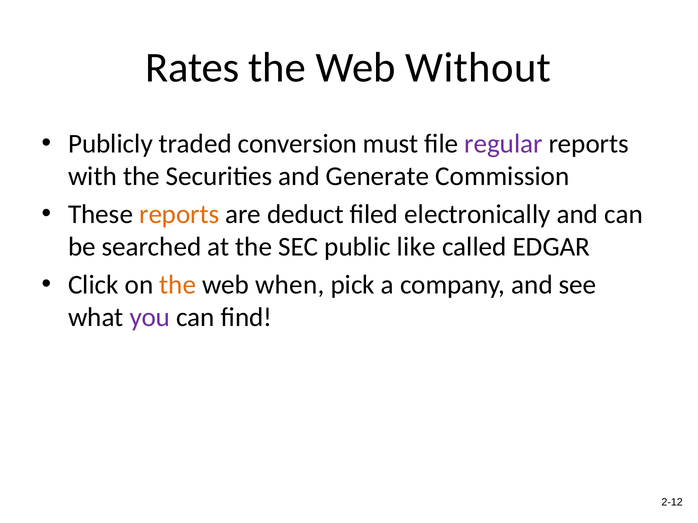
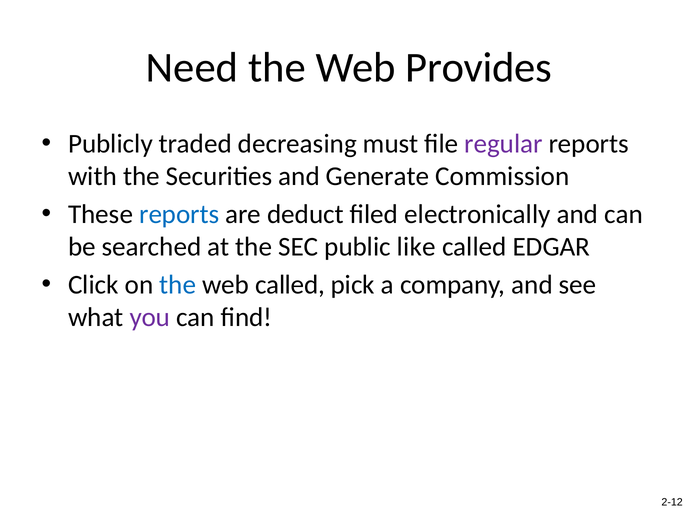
Rates: Rates -> Need
Without: Without -> Provides
conversion: conversion -> decreasing
reports at (179, 214) colour: orange -> blue
the at (178, 285) colour: orange -> blue
web when: when -> called
